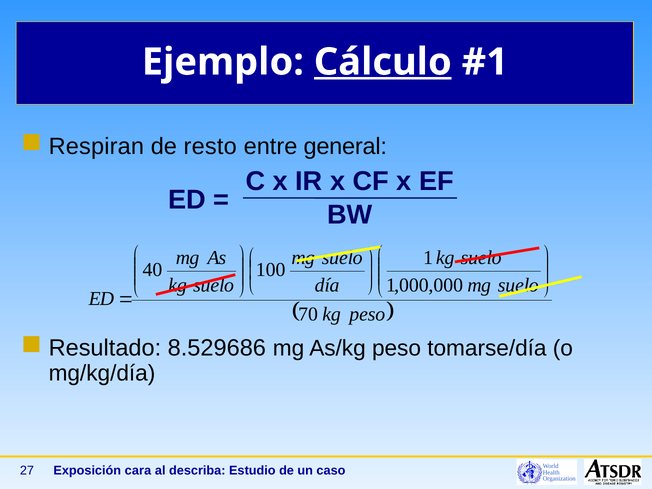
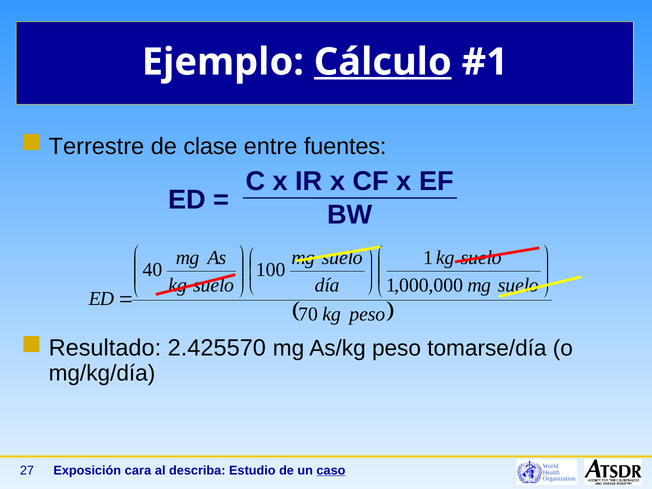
Respiran: Respiran -> Terrestre
resto: resto -> clase
general: general -> fuentes
8.529686: 8.529686 -> 2.425570
caso underline: none -> present
